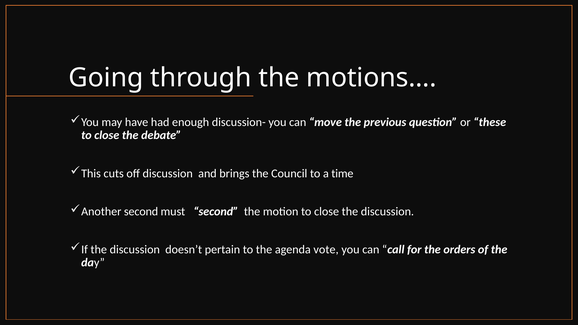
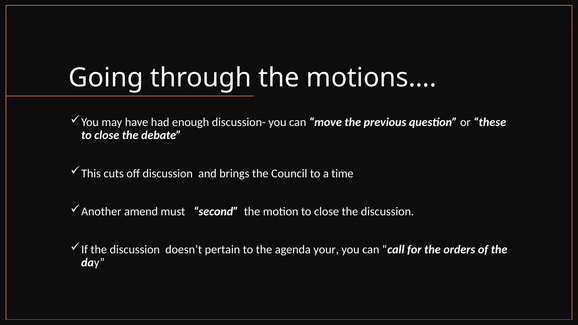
Another second: second -> amend
vote: vote -> your
